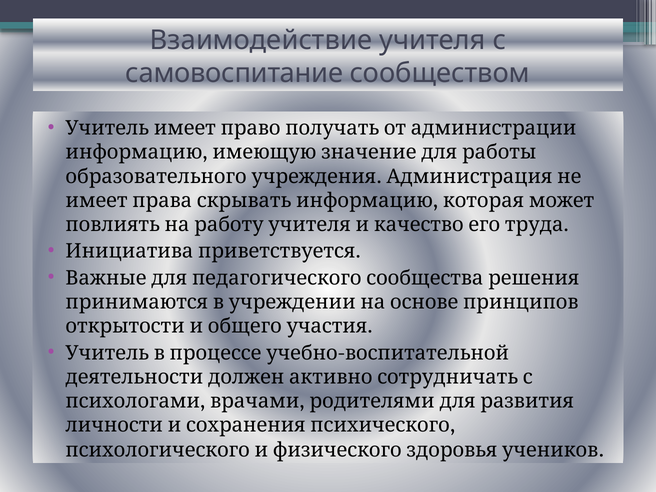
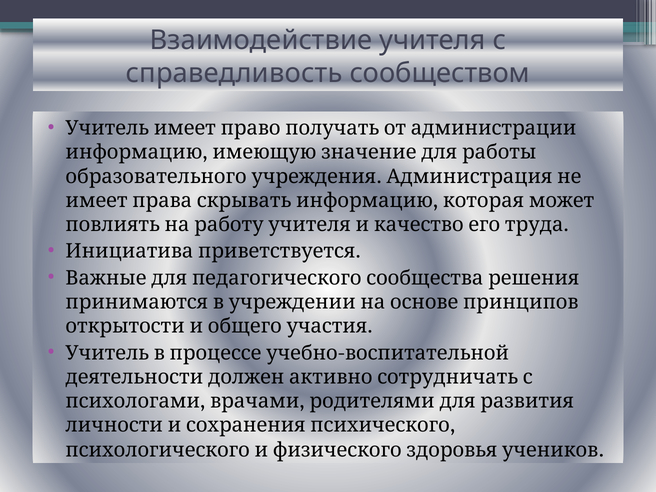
самовоспитание: самовоспитание -> справедливость
